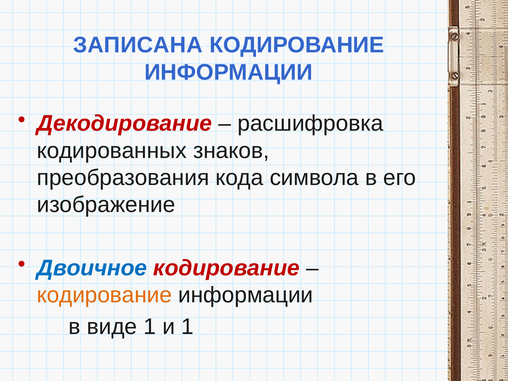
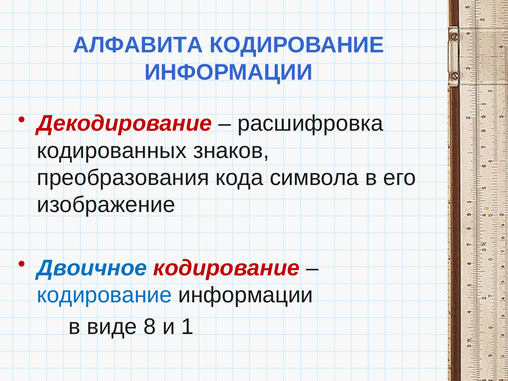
ЗАПИСАНА: ЗАПИСАНА -> АЛФАВИТА
кодирование at (104, 295) colour: orange -> blue
виде 1: 1 -> 8
